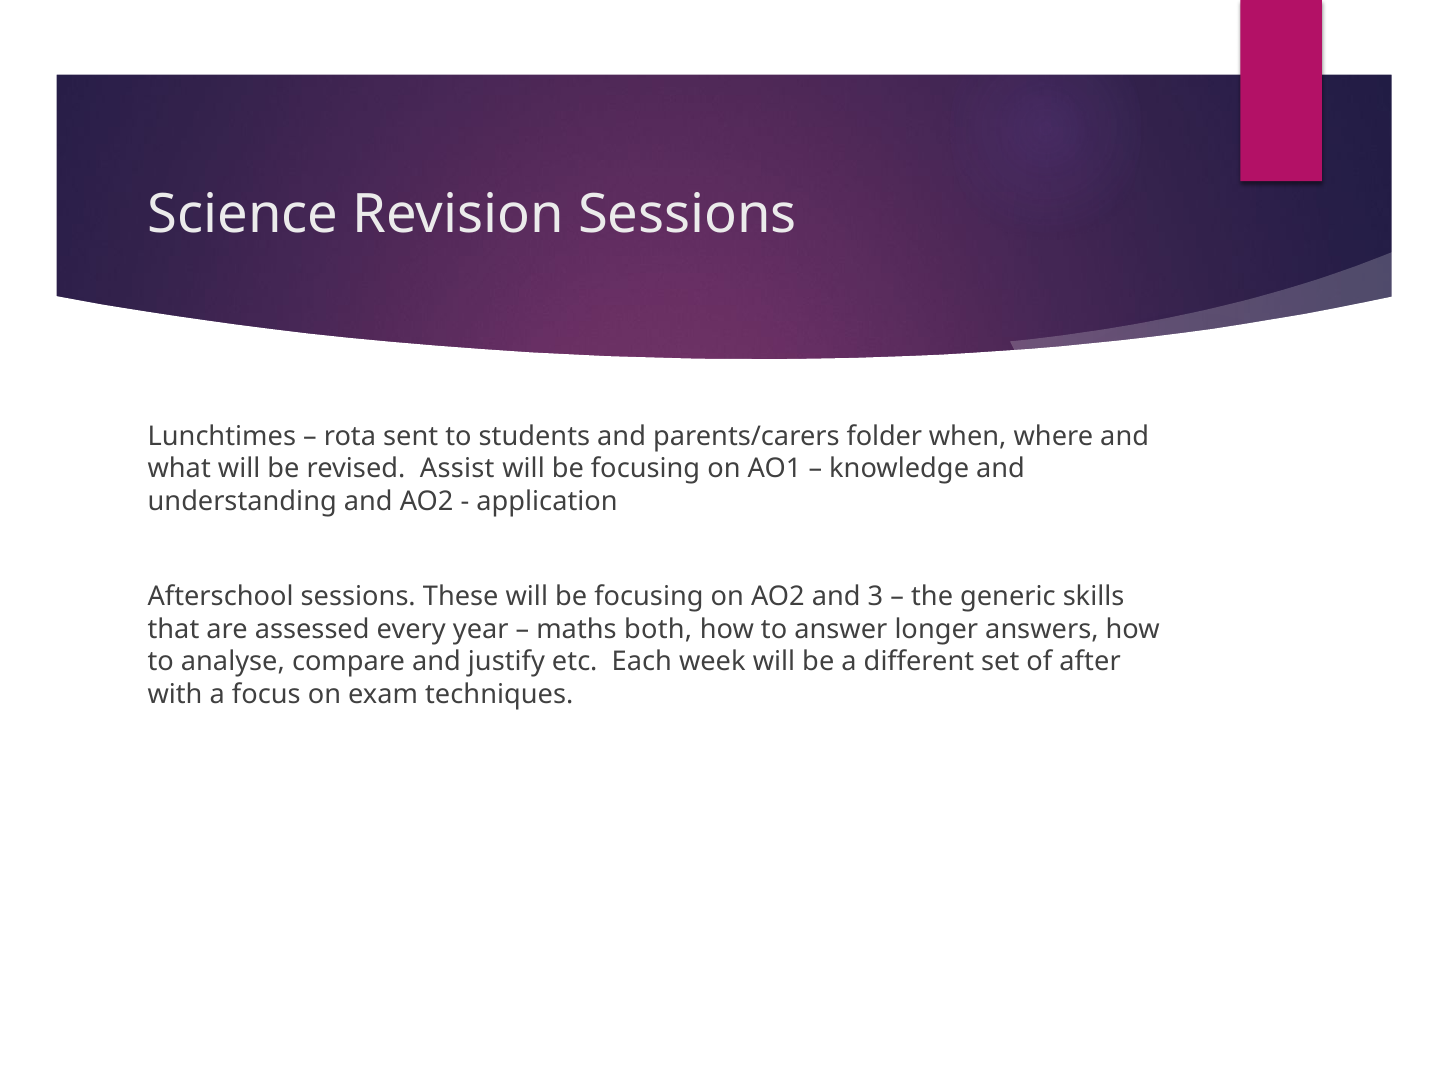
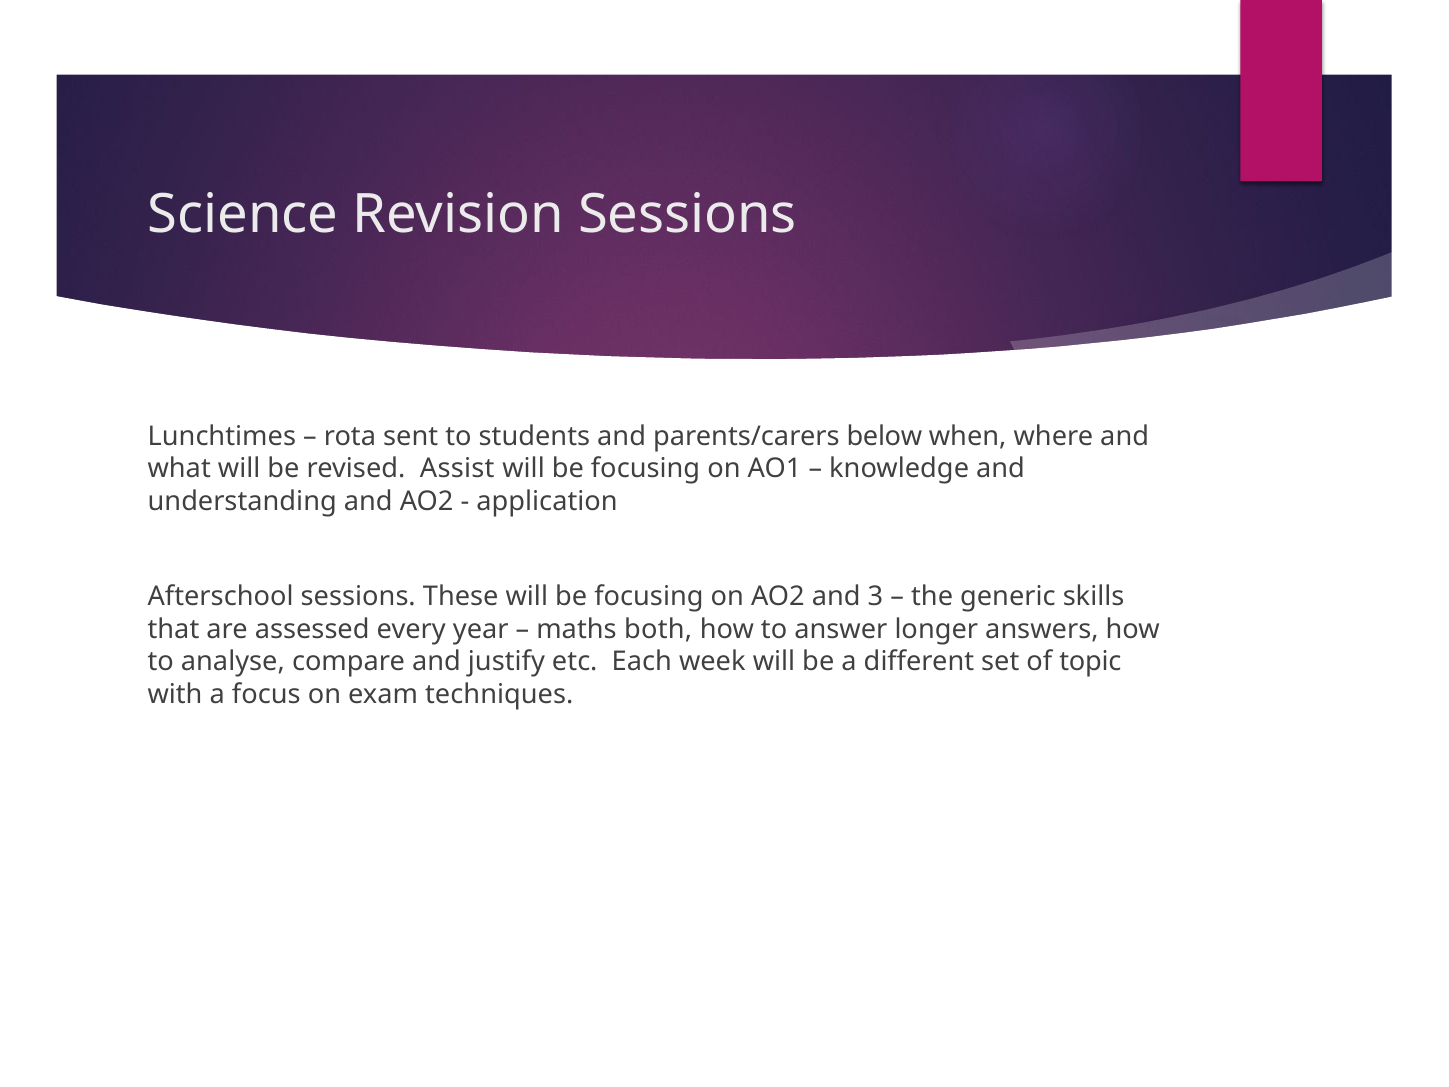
folder: folder -> below
after: after -> topic
